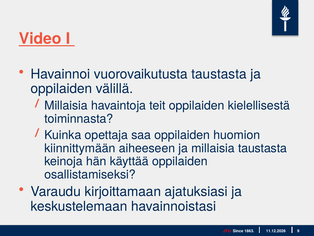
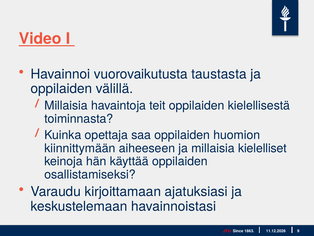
millaisia taustasta: taustasta -> kielelliset
